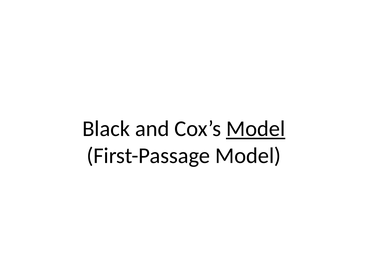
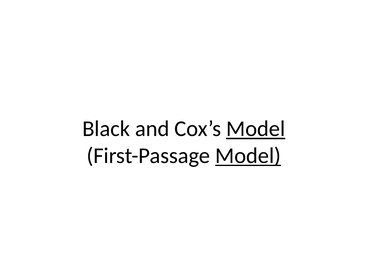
Model at (248, 155) underline: none -> present
